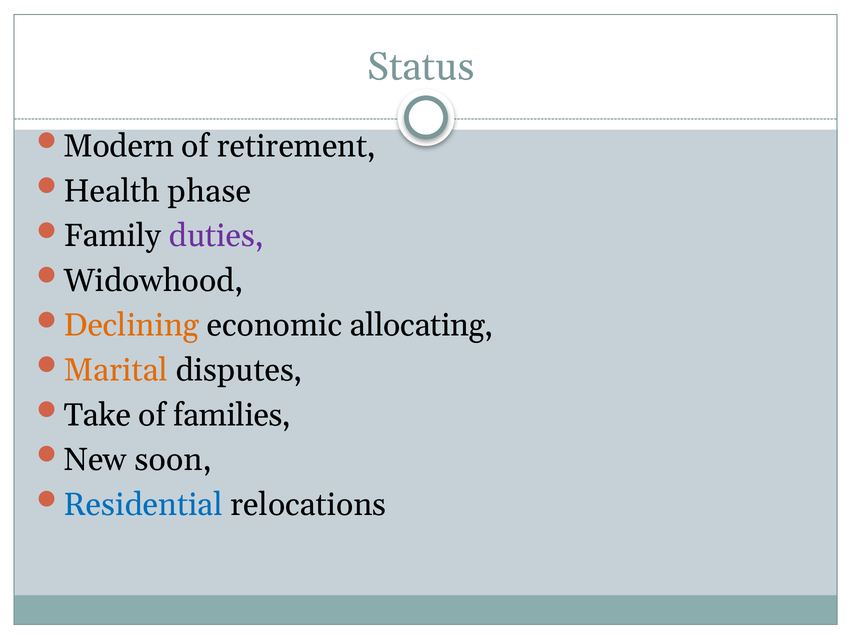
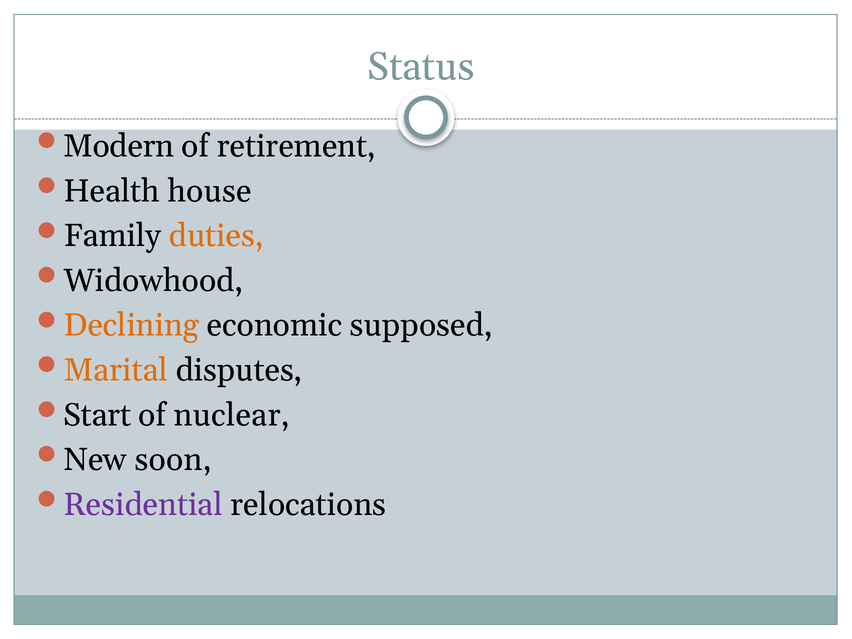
phase: phase -> house
duties colour: purple -> orange
allocating: allocating -> supposed
Take: Take -> Start
families: families -> nuclear
Residential colour: blue -> purple
